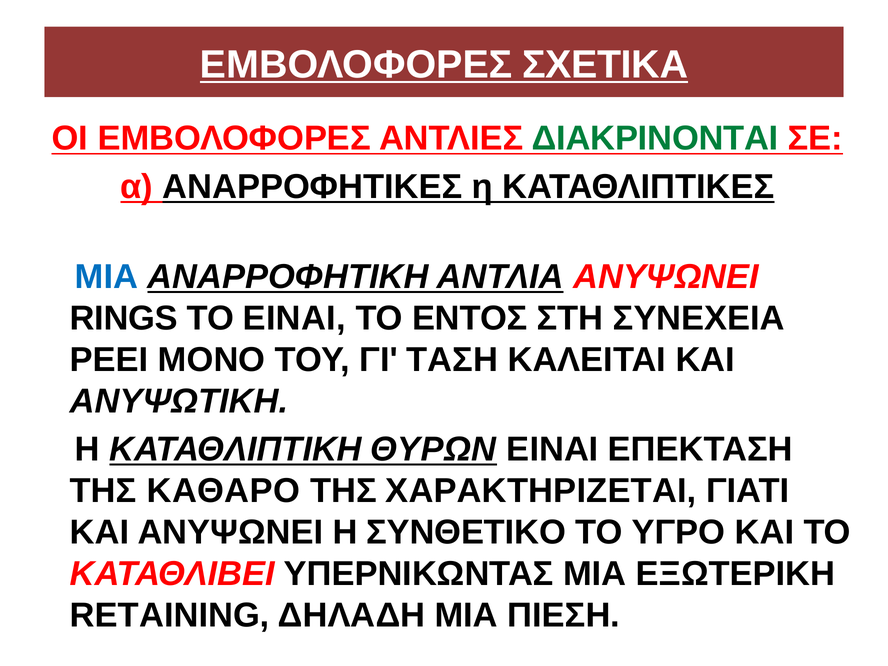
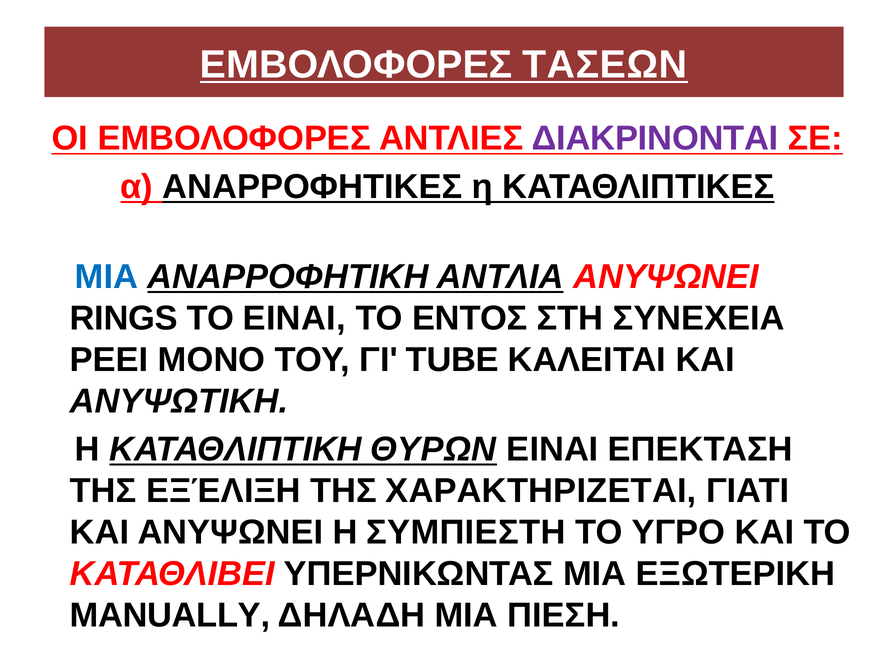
ΣΧΕΤΙΚΑ: ΣΧΕΤΙΚΑ -> ΤΑΣΕΩΝ
ΔΙΑΚΡΙΝΟΝΤΑΙ colour: green -> purple
ΤΑΣΗ: ΤΑΣΗ -> TUBE
ΚΑΘΑΡΟ: ΚΑΘΑΡΟ -> ΕΞΈΛΙΞΗ
ΣΥΝΘΕΤΙΚΟ: ΣΥΝΘΕΤΙΚΟ -> ΣΥΜΠΙΕΣΤΗ
RETAINING: RETAINING -> MANUALLY
